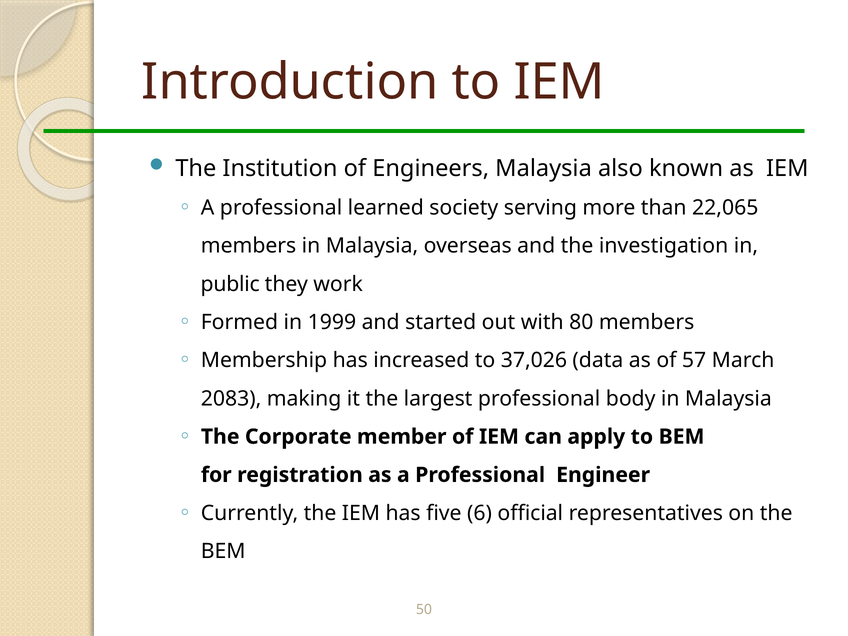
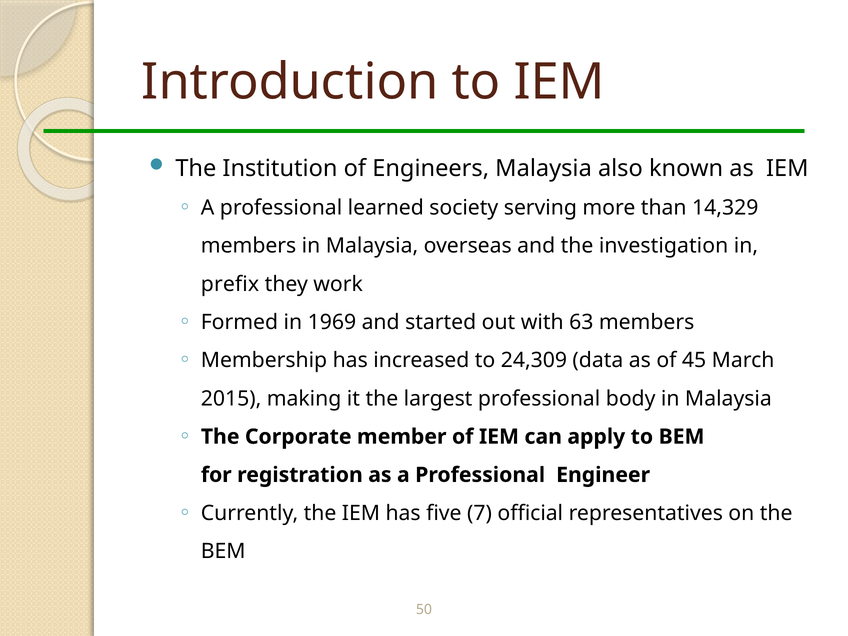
22,065: 22,065 -> 14,329
public: public -> prefix
1999: 1999 -> 1969
80: 80 -> 63
37,026: 37,026 -> 24,309
57: 57 -> 45
2083: 2083 -> 2015
6: 6 -> 7
